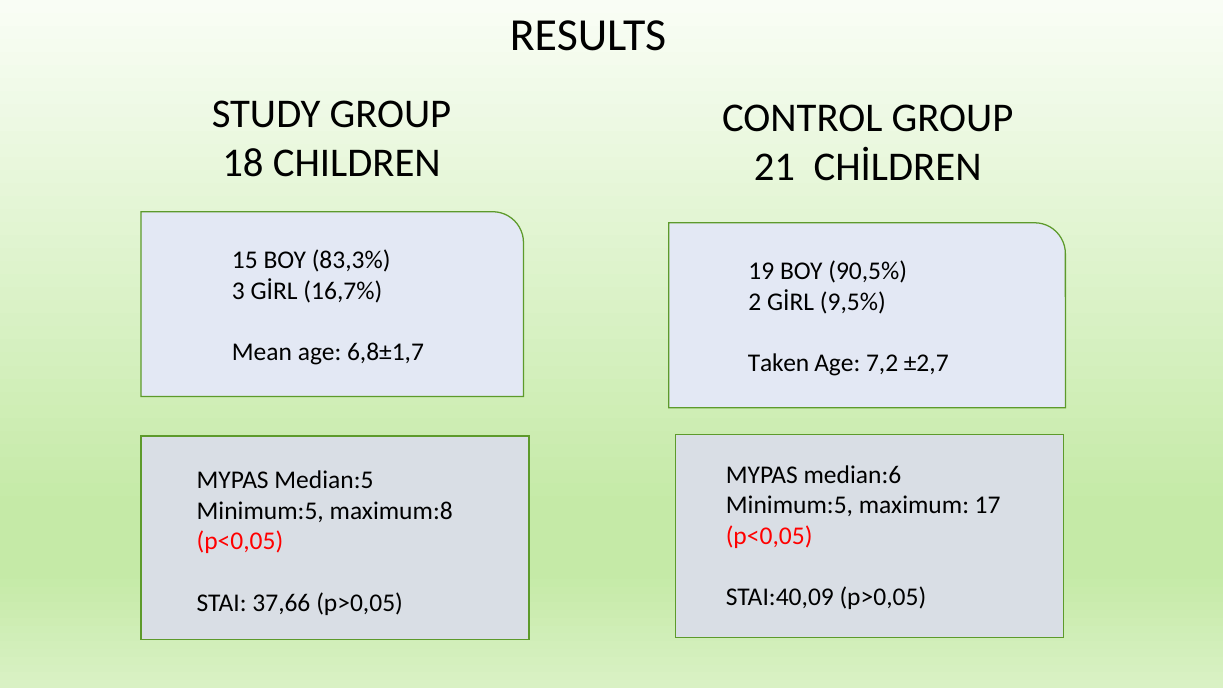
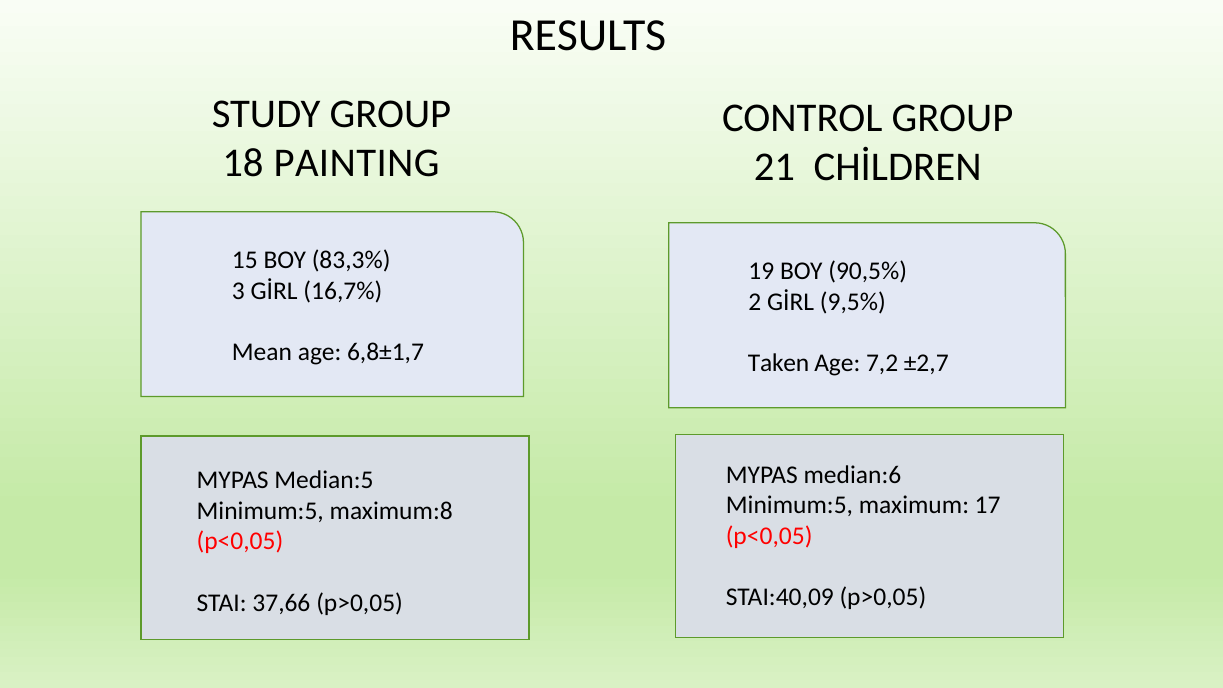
CHILDREN: CHILDREN -> PAINTING
